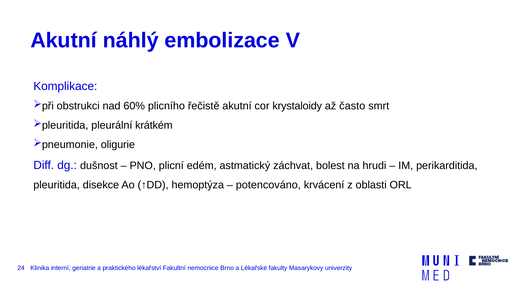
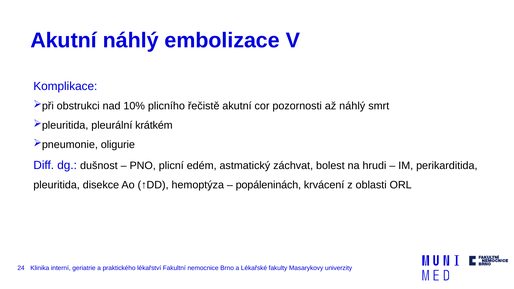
60%: 60% -> 10%
krystaloidy: krystaloidy -> pozornosti
až často: často -> náhlý
potencováno: potencováno -> popáleninách
